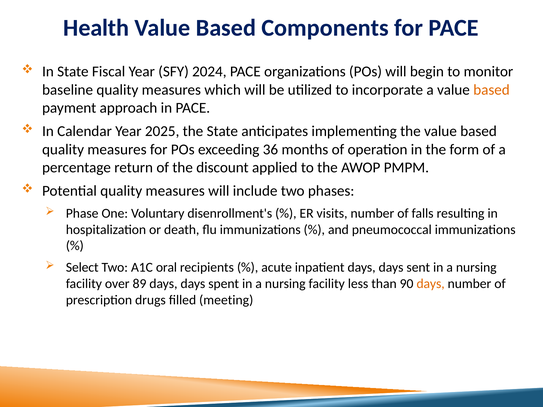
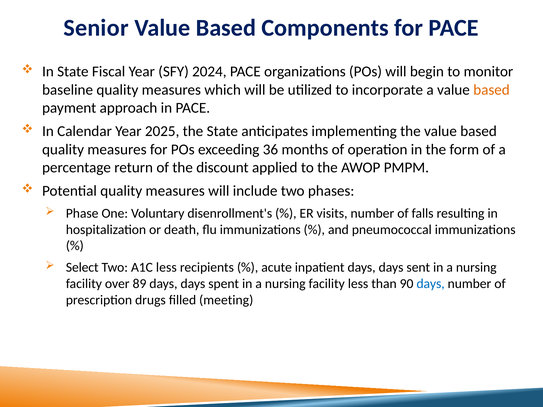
Health: Health -> Senior
A1C oral: oral -> less
days at (431, 284) colour: orange -> blue
